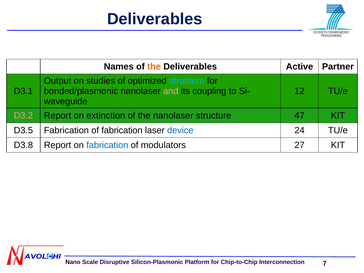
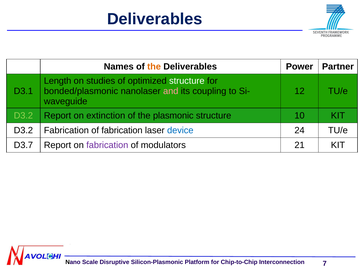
Active: Active -> Power
Output: Output -> Length
structure at (187, 81) colour: light blue -> white
D3.2 at (23, 116) colour: pink -> light green
the nanolaser: nanolaser -> plasmonic
47: 47 -> 10
D3.5 at (23, 130): D3.5 -> D3.2
D3.8: D3.8 -> D3.7
fabrication at (107, 145) colour: blue -> purple
27: 27 -> 21
